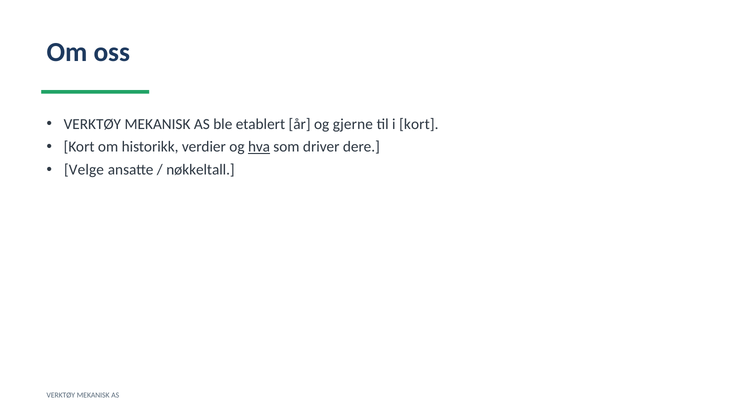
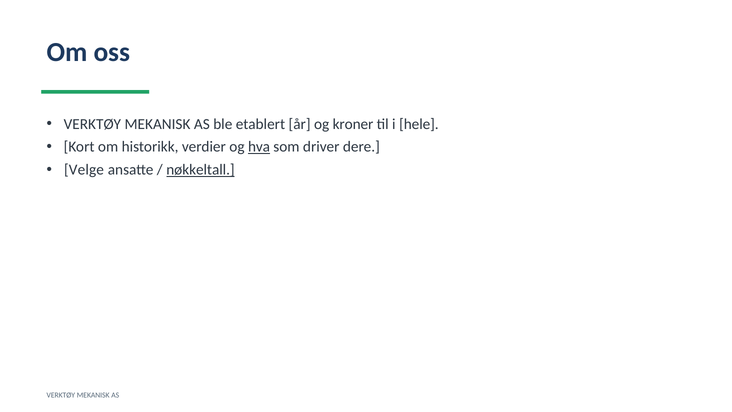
gjerne: gjerne -> kroner
i kort: kort -> hele
nøkkeltall underline: none -> present
